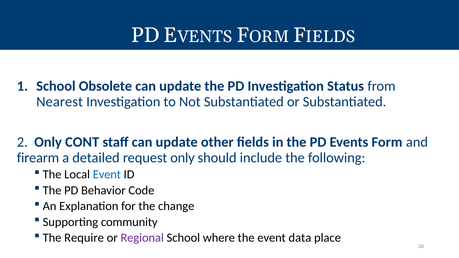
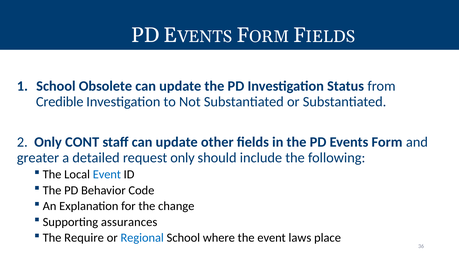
Nearest: Nearest -> Credible
firearm: firearm -> greater
community: community -> assurances
Regional colour: purple -> blue
data: data -> laws
